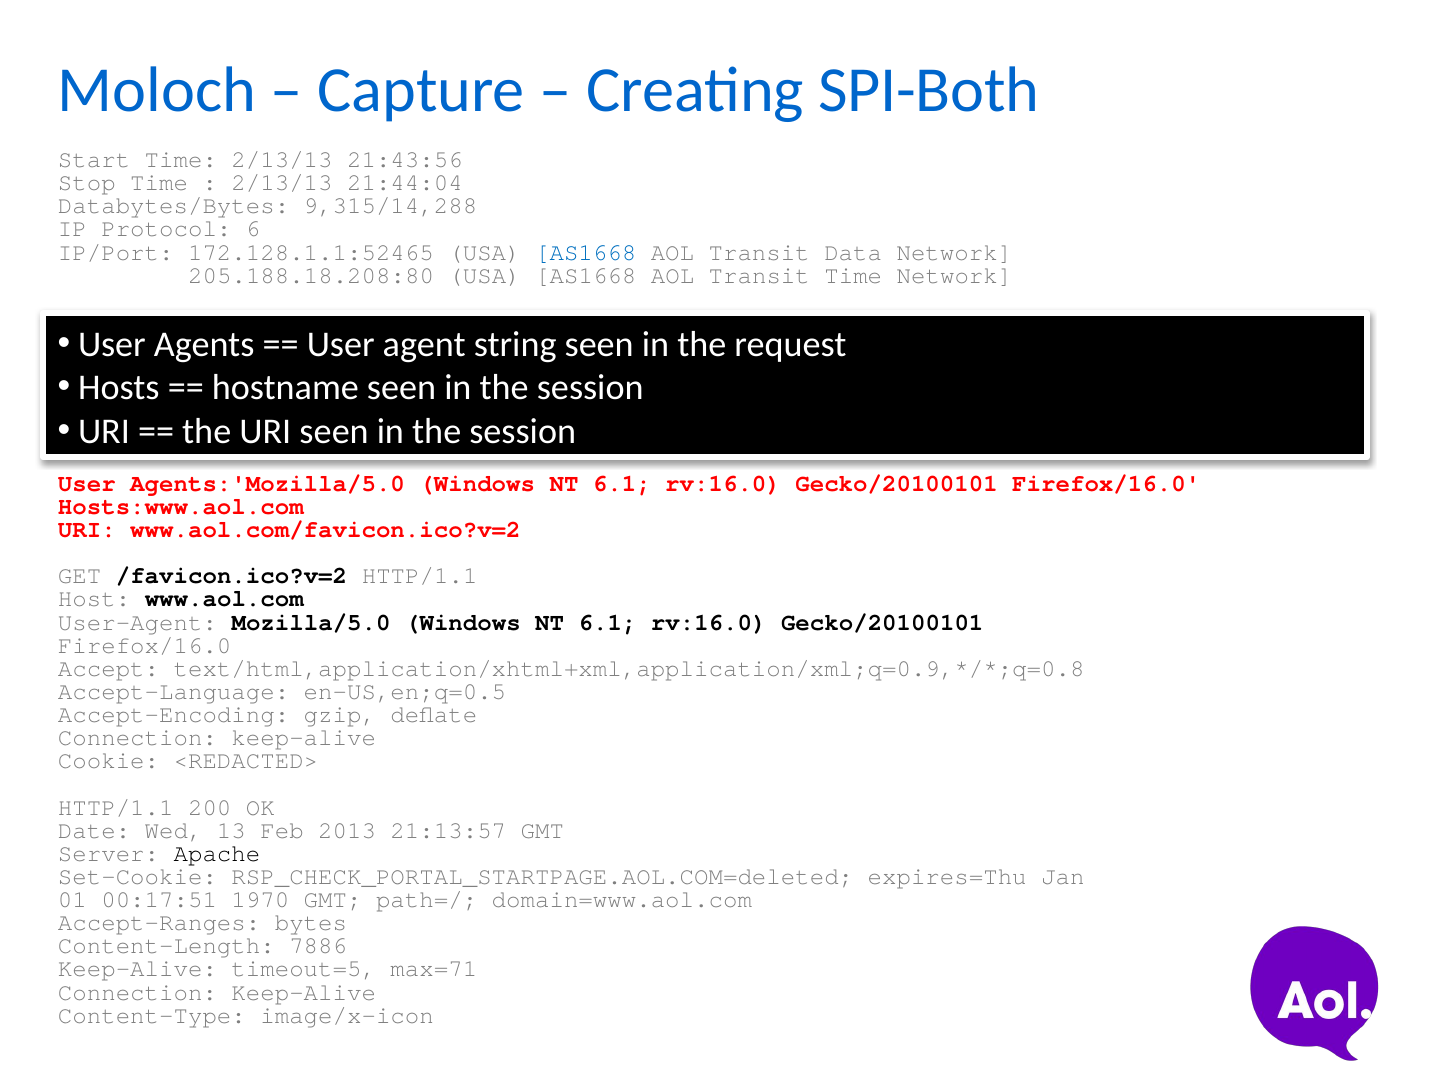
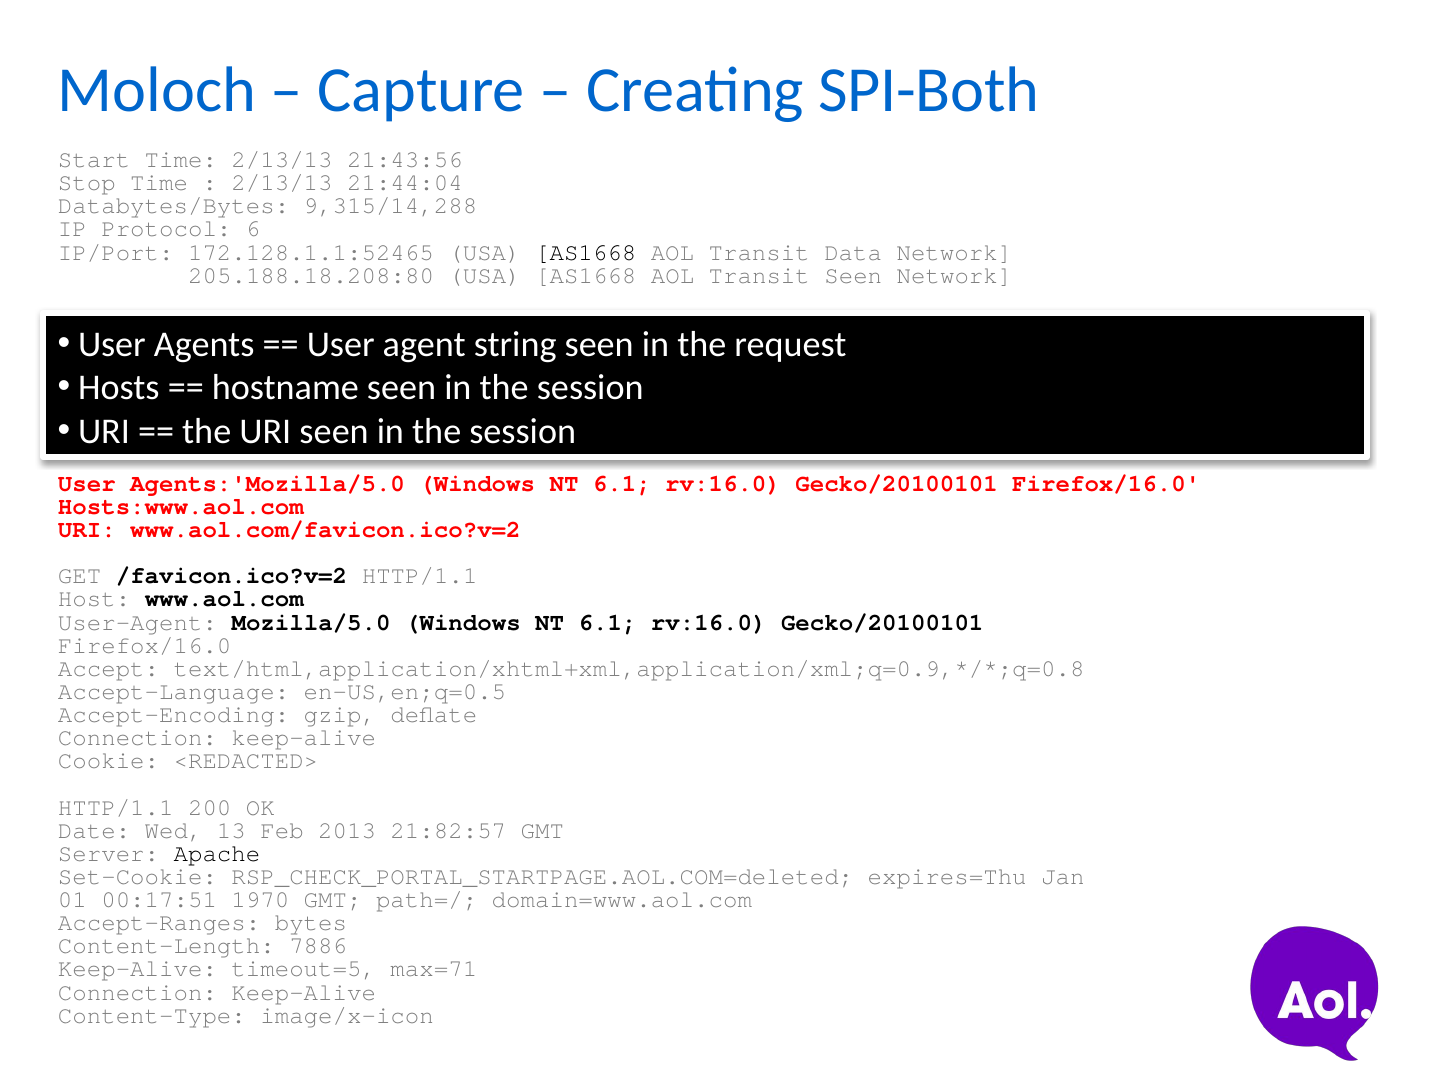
AS1668 at (586, 252) colour: blue -> black
Transit Time: Time -> Seen
21:13:57: 21:13:57 -> 21:82:57
